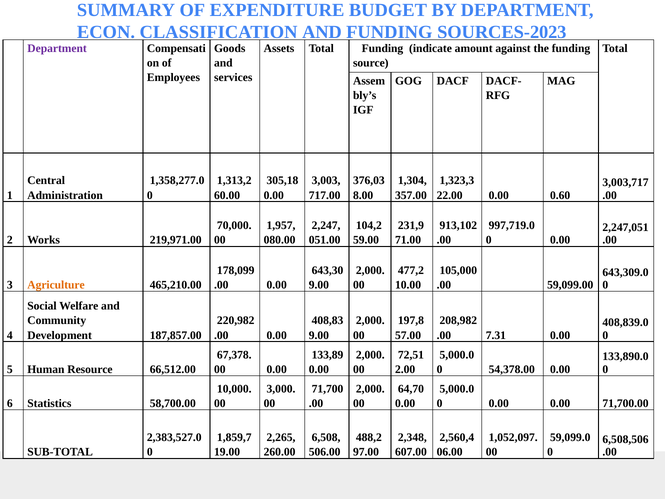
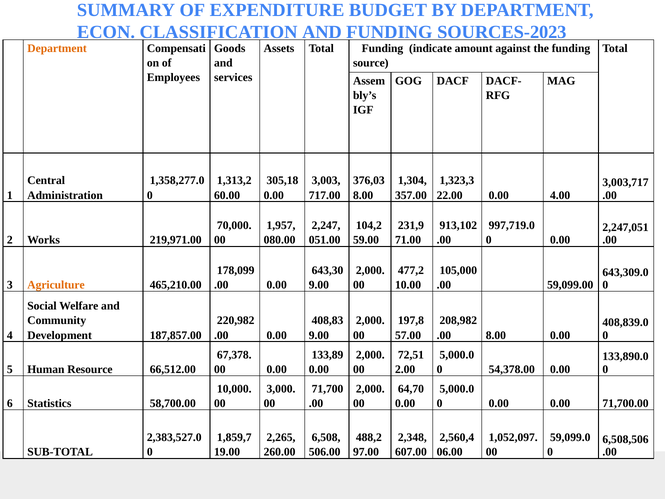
Department at (57, 48) colour: purple -> orange
0.60: 0.60 -> 4.00
7.31 at (496, 335): 7.31 -> 8.00
